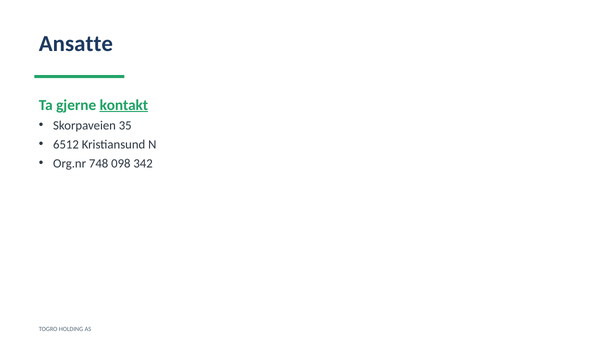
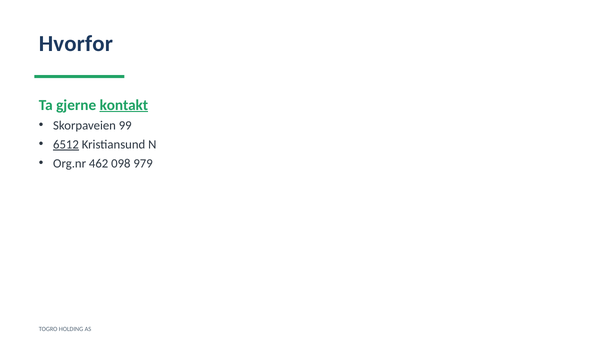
Ansatte: Ansatte -> Hvorfor
35: 35 -> 99
6512 underline: none -> present
748: 748 -> 462
342: 342 -> 979
